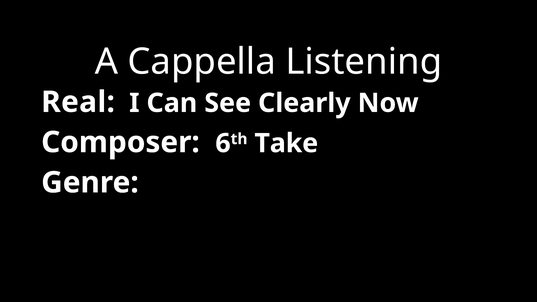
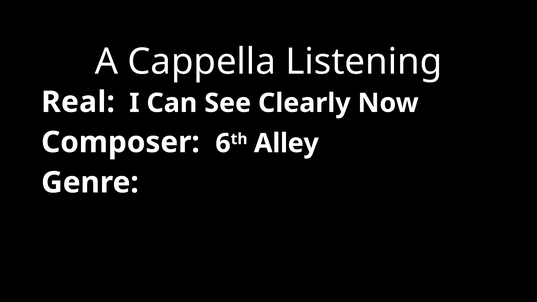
Take: Take -> Alley
